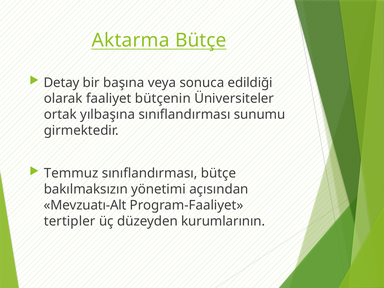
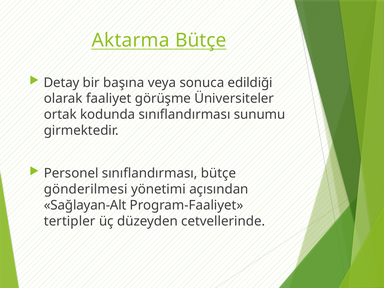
bütçenin: bütçenin -> görüşme
yılbaşına: yılbaşına -> kodunda
Temmuz: Temmuz -> Personel
bakılmaksızın: bakılmaksızın -> gönderilmesi
Mevzuatı-Alt: Mevzuatı-Alt -> Sağlayan-Alt
kurumlarının: kurumlarının -> cetvellerinde
